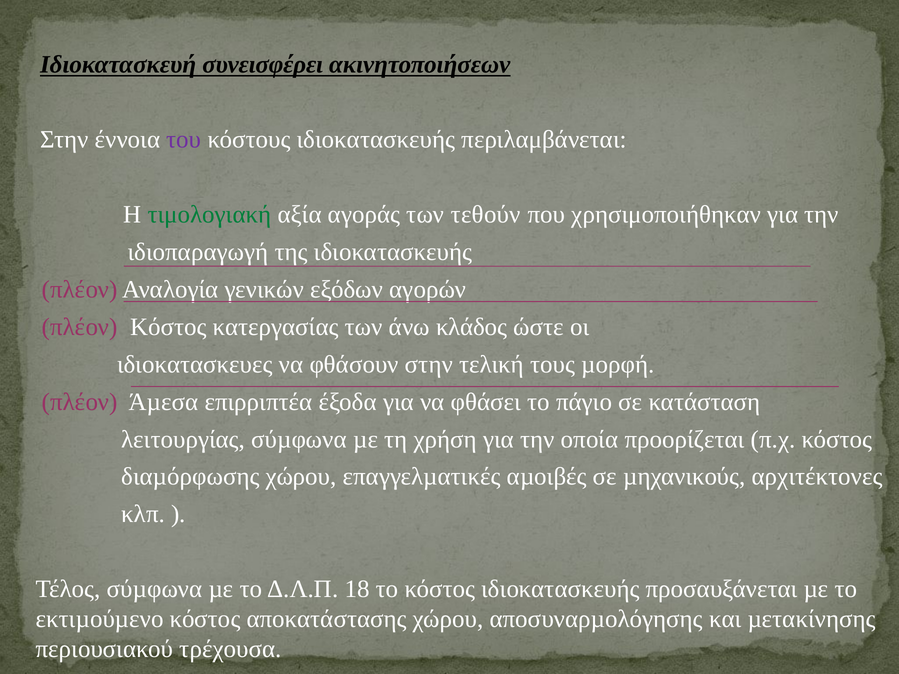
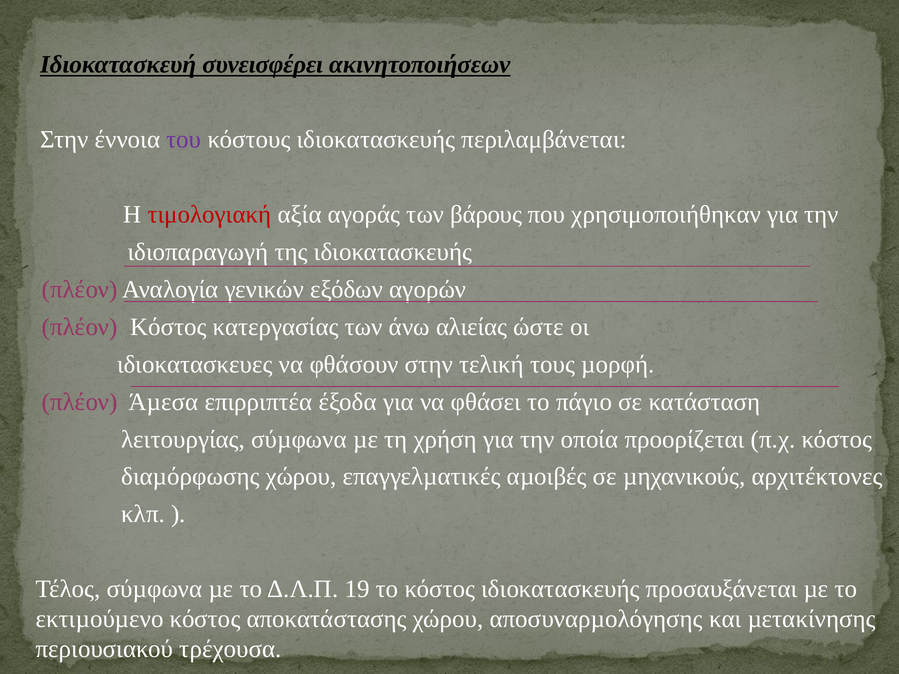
τιμολoγιακή colour: green -> red
τεθούν: τεθούν -> βάρους
κλάδος: κλάδος -> αλιείας
18: 18 -> 19
